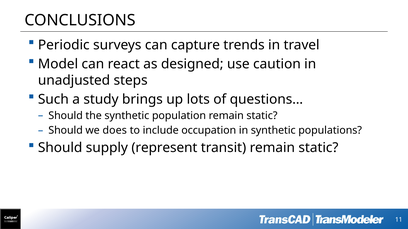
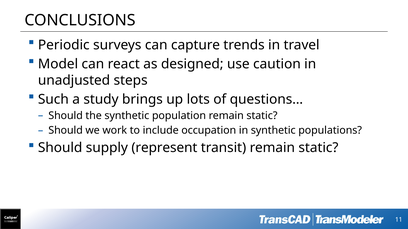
does: does -> work
